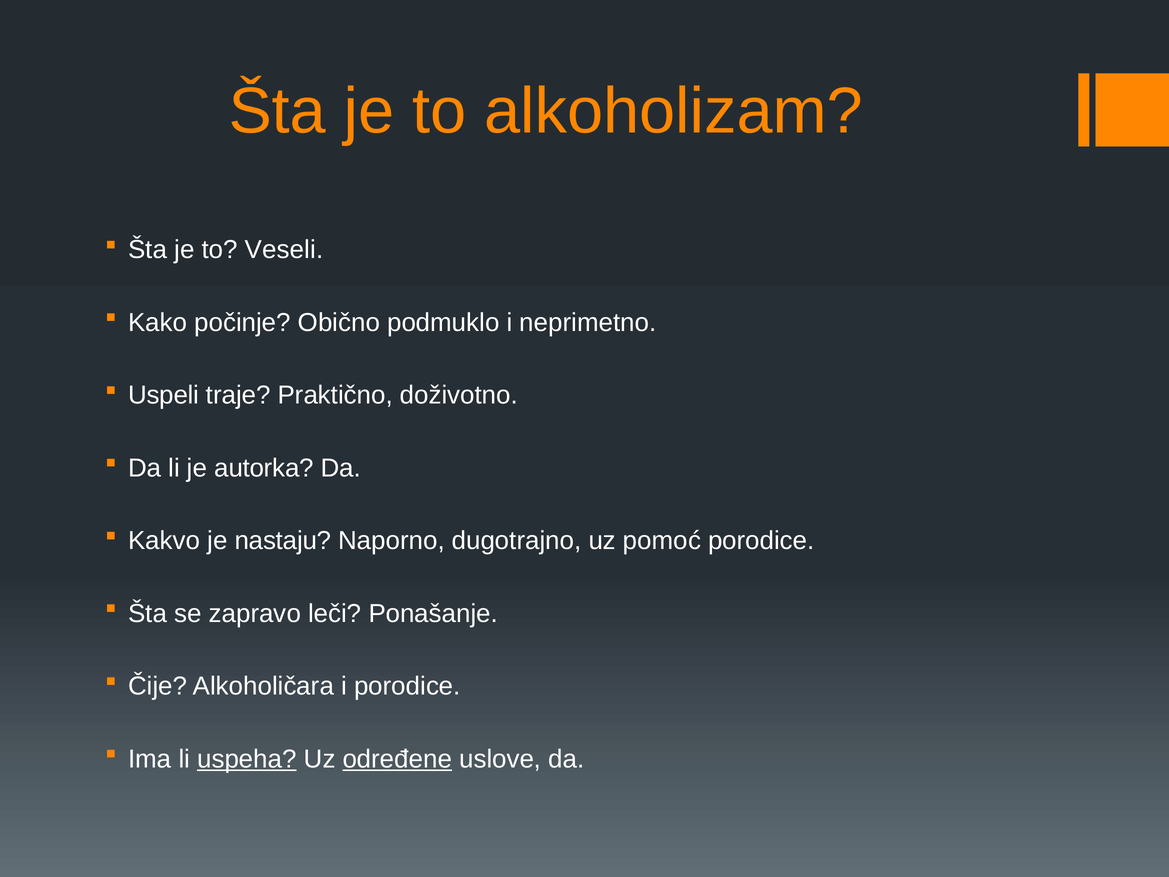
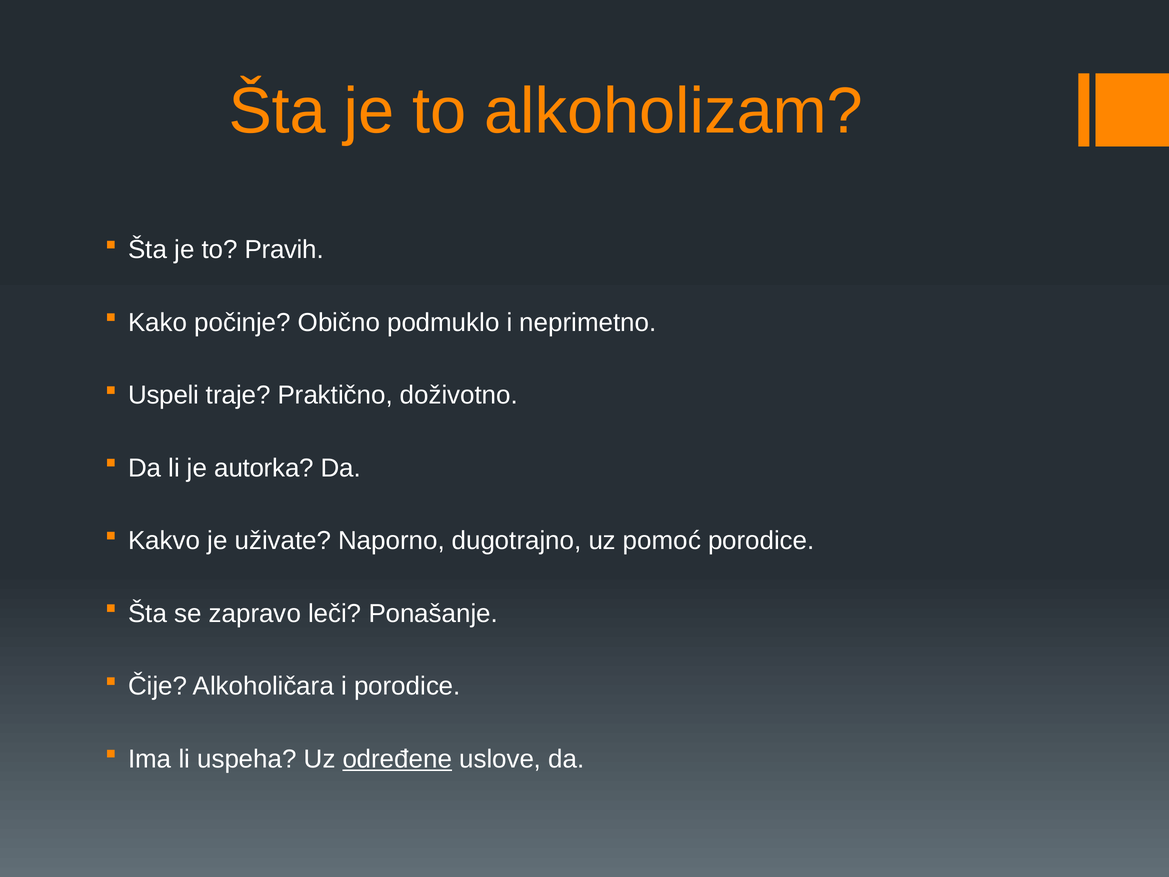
Veseli: Veseli -> Pravih
nastaju: nastaju -> uživate
uspeha underline: present -> none
